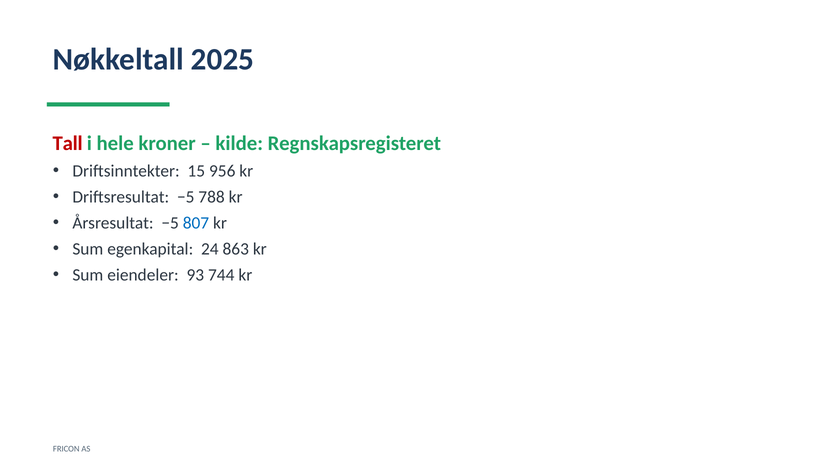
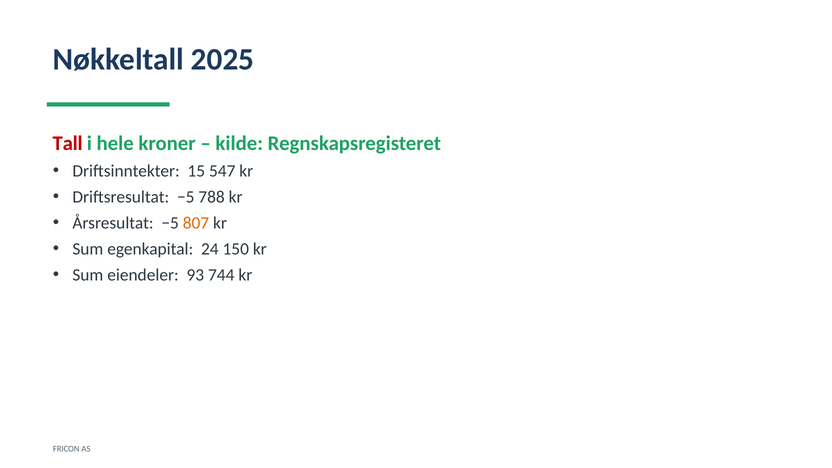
956: 956 -> 547
807 colour: blue -> orange
863: 863 -> 150
